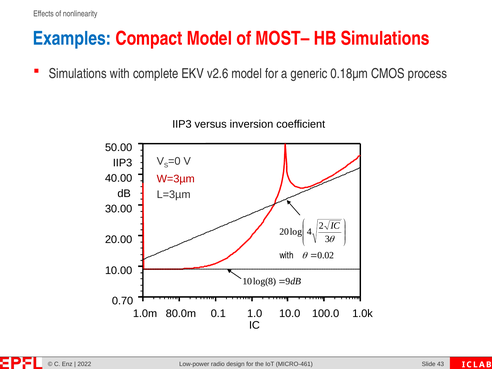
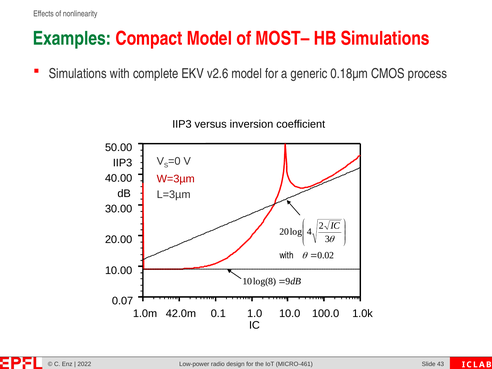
Examples colour: blue -> green
0.70: 0.70 -> 0.07
80.0m: 80.0m -> 42.0m
